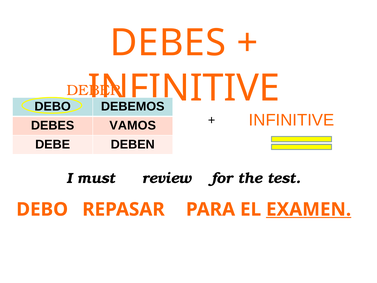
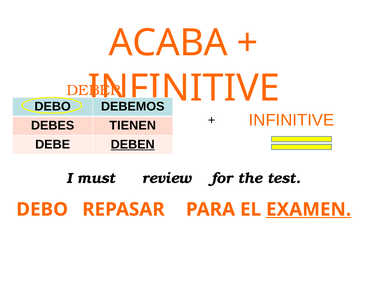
DEBES at (168, 43): DEBES -> ACABA
VAMOS: VAMOS -> TIENEN
DEBEN underline: none -> present
